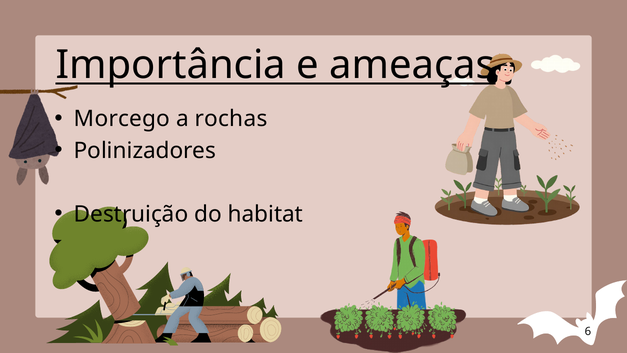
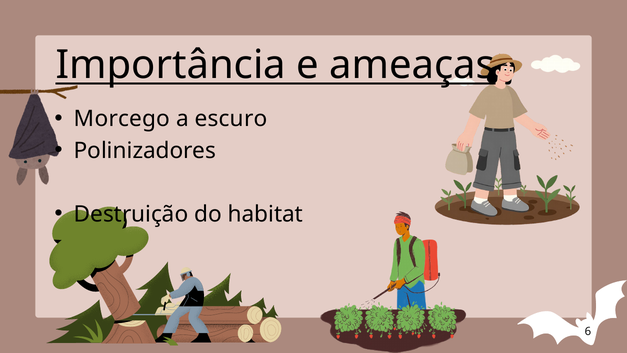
rochas: rochas -> escuro
